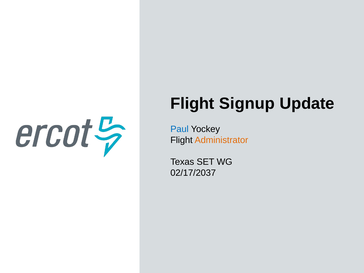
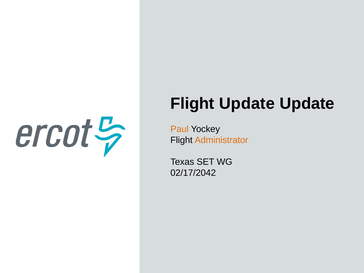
Flight Signup: Signup -> Update
Paul colour: blue -> orange
02/17/2037: 02/17/2037 -> 02/17/2042
